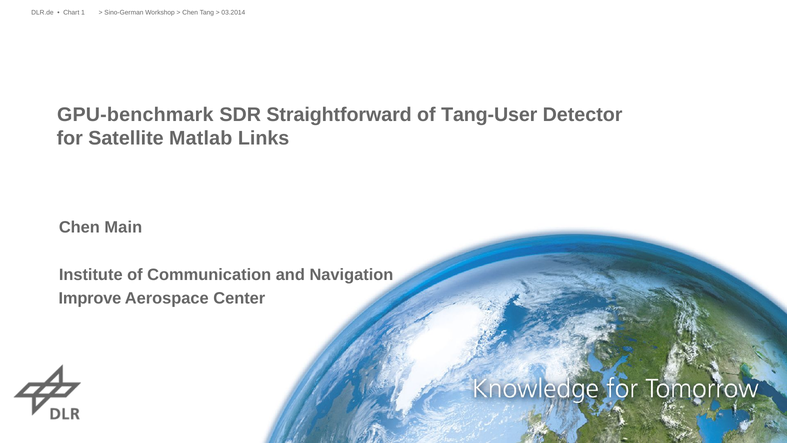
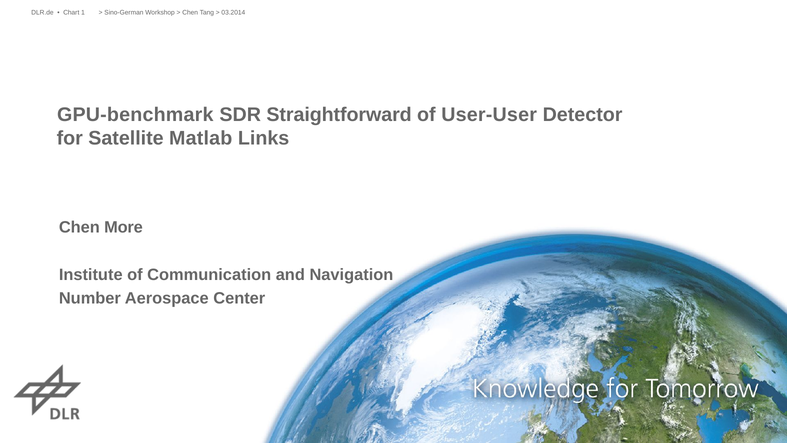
Tang-User: Tang-User -> User-User
Main: Main -> More
Improve: Improve -> Number
